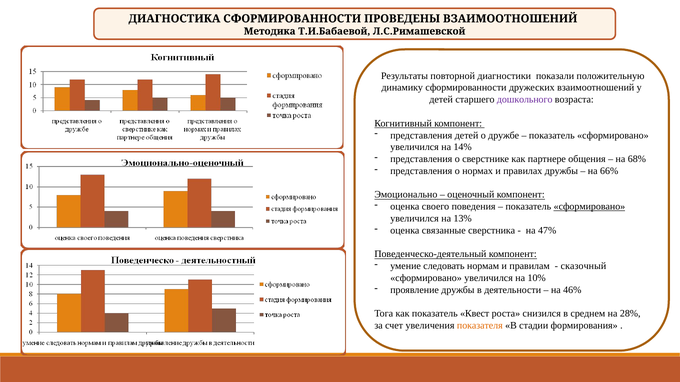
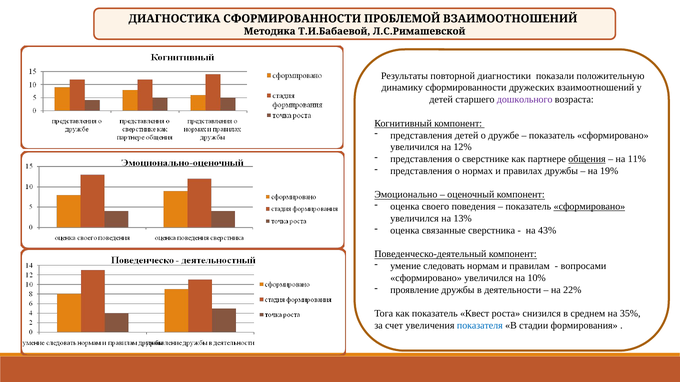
ПРОВЕДЕНЫ: ПРОВЕДЕНЫ -> ПРОБЛЕМОЙ
14%: 14% -> 12%
общения underline: none -> present
68%: 68% -> 11%
66%: 66% -> 19%
47%: 47% -> 43%
сказочный: сказочный -> вопросами
46%: 46% -> 22%
28%: 28% -> 35%
показателя colour: orange -> blue
